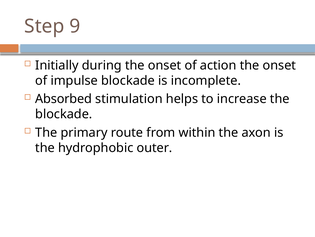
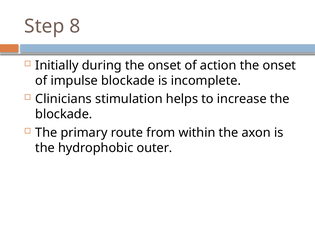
9: 9 -> 8
Absorbed: Absorbed -> Clinicians
